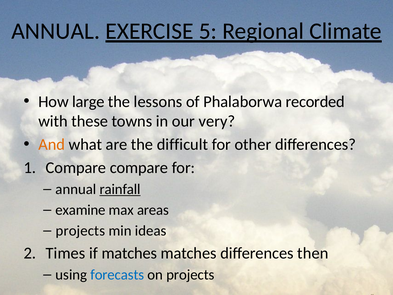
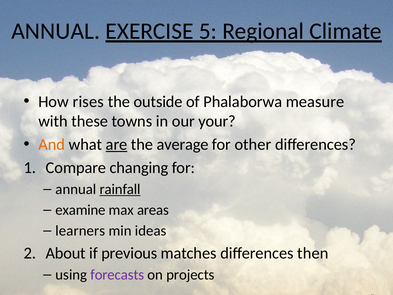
large: large -> rises
lessons: lessons -> outside
recorded: recorded -> measure
very: very -> your
are underline: none -> present
difficult: difficult -> average
Compare compare: compare -> changing
projects at (80, 231): projects -> learners
Times: Times -> About
if matches: matches -> previous
forecasts colour: blue -> purple
